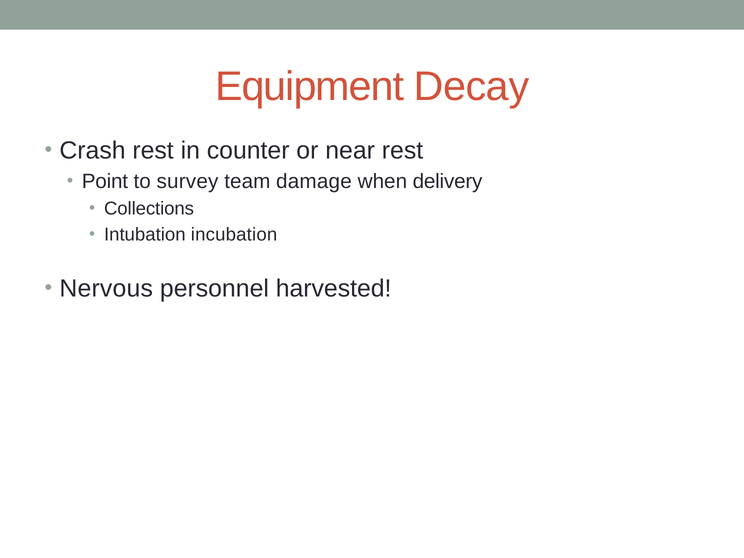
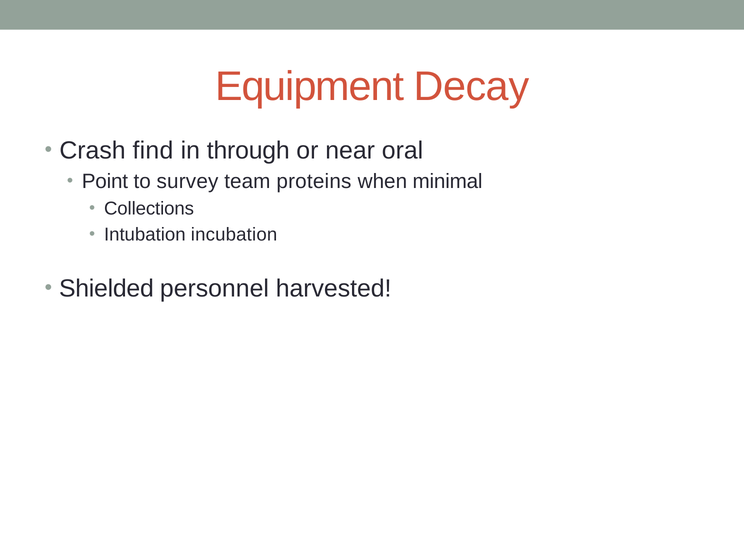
Crash rest: rest -> find
counter: counter -> through
near rest: rest -> oral
damage: damage -> proteins
delivery: delivery -> minimal
Nervous: Nervous -> Shielded
